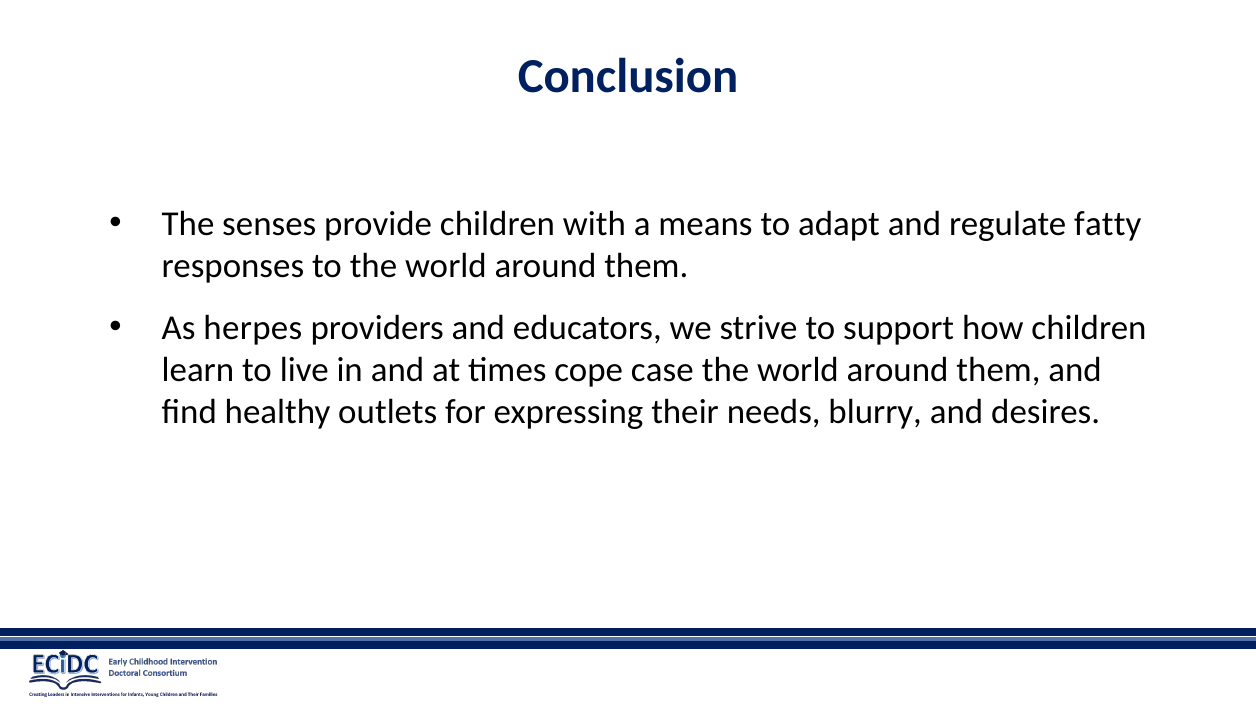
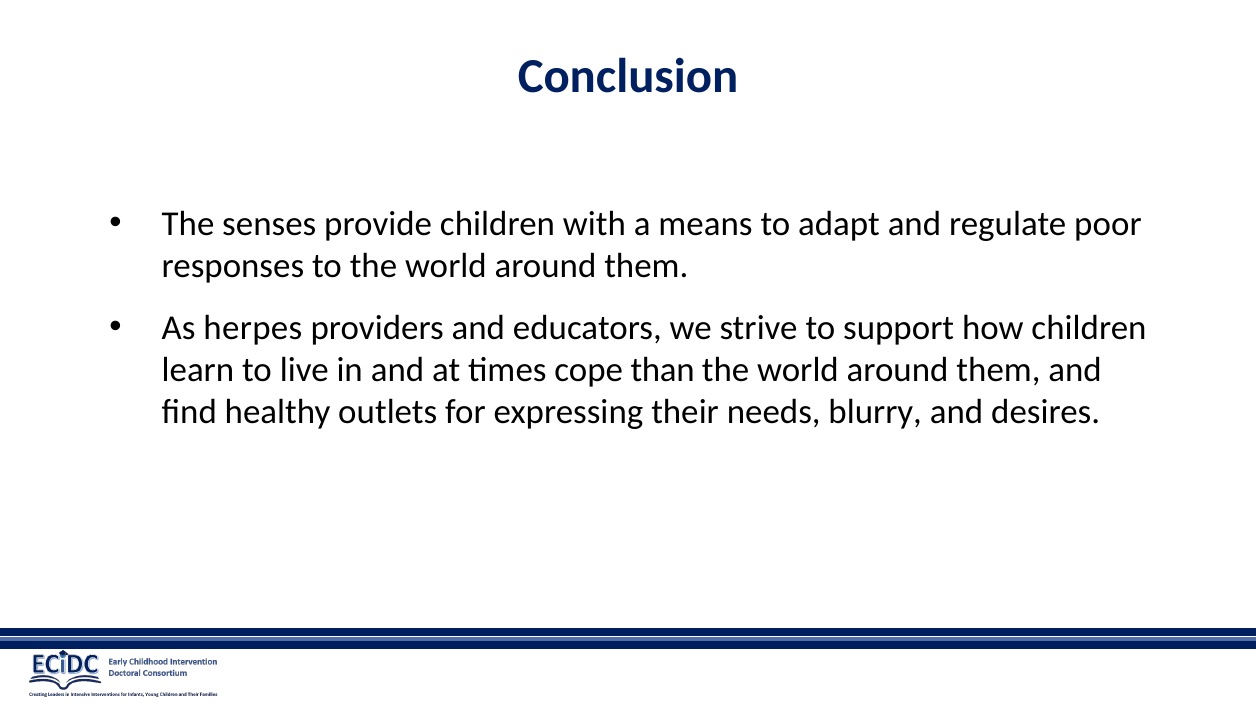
fatty: fatty -> poor
case: case -> than
